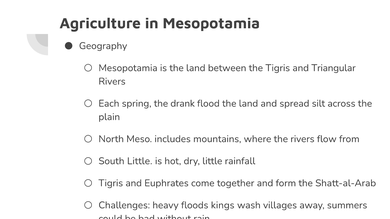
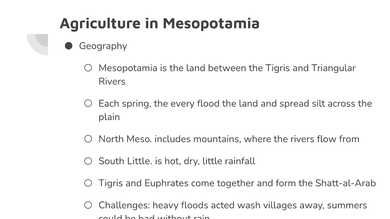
drank: drank -> every
kings: kings -> acted
